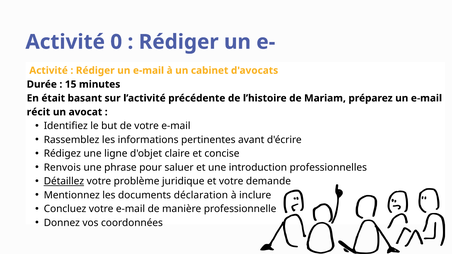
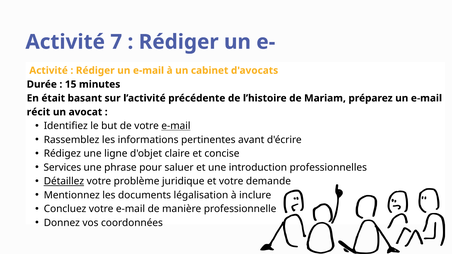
0: 0 -> 7
e-mail at (176, 126) underline: none -> present
Renvois: Renvois -> Services
déclaration: déclaration -> légalisation
